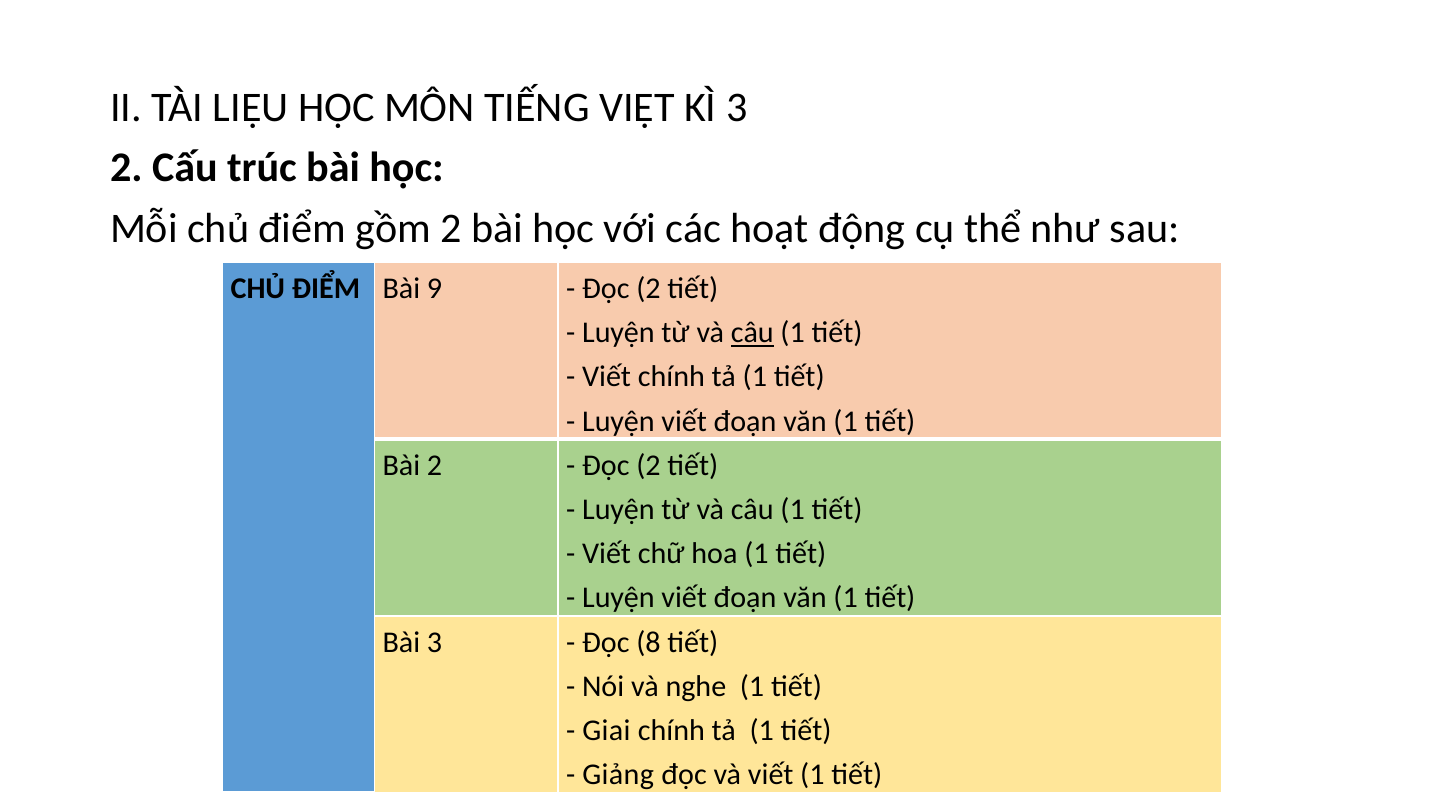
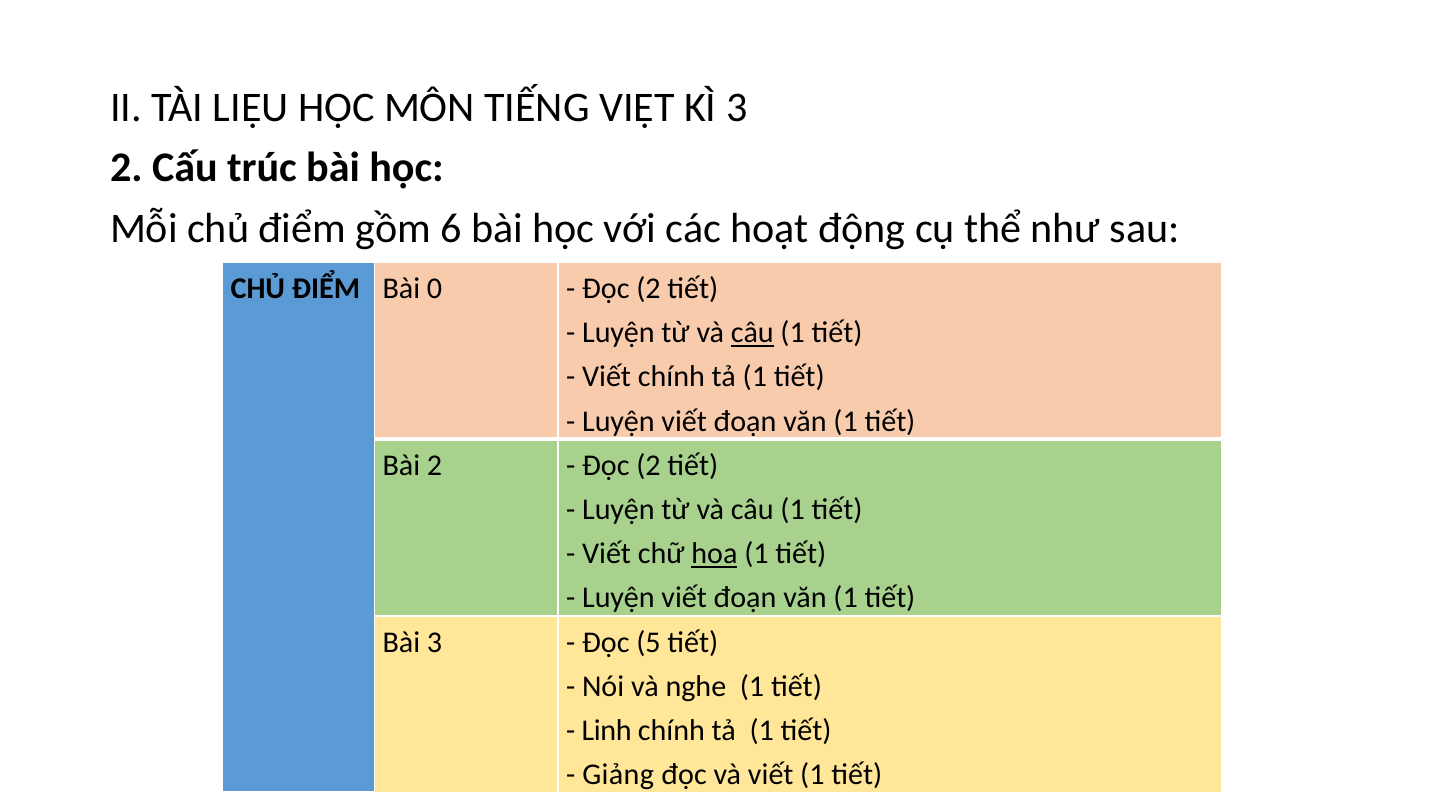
gồm 2: 2 -> 6
9: 9 -> 0
hoa underline: none -> present
8: 8 -> 5
Giai: Giai -> Linh
